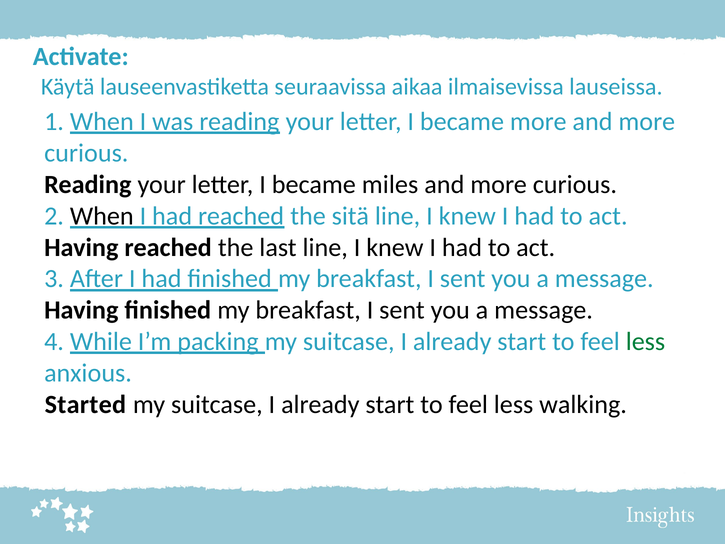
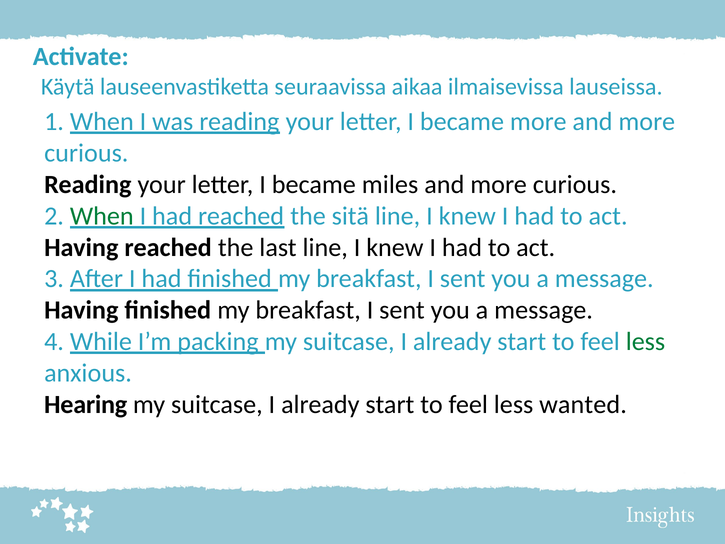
When at (102, 216) colour: black -> green
Started: Started -> Hearing
walking: walking -> wanted
